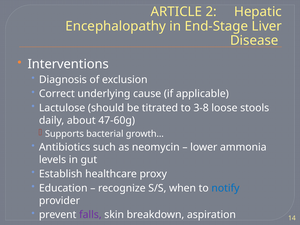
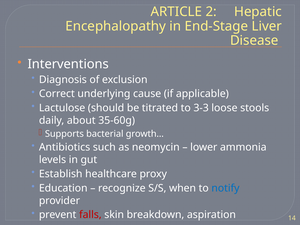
3-8: 3-8 -> 3-3
47-60g: 47-60g -> 35-60g
falls colour: purple -> red
